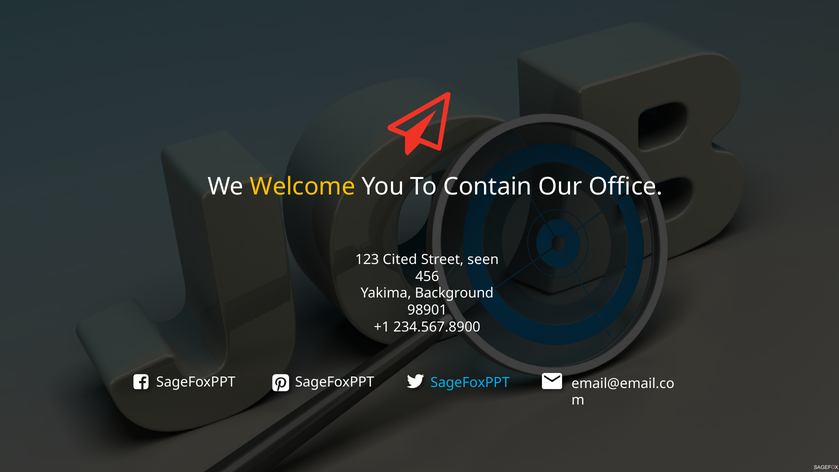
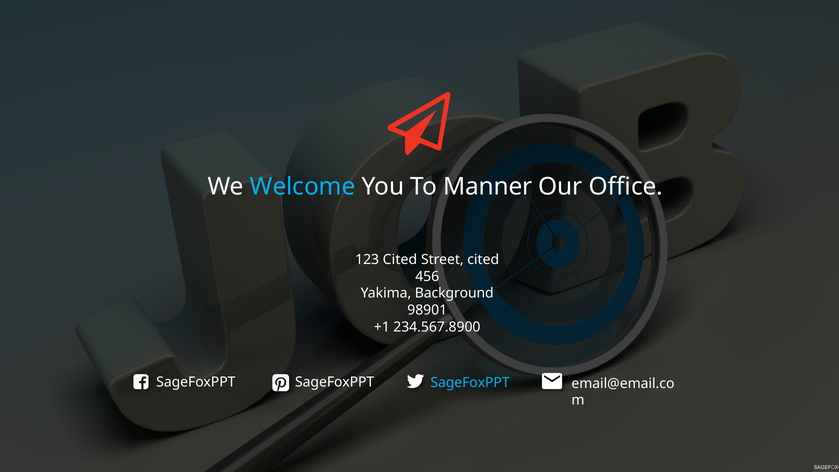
Welcome colour: yellow -> light blue
Contain: Contain -> Manner
Street seen: seen -> cited
